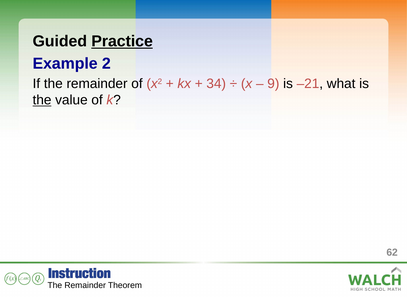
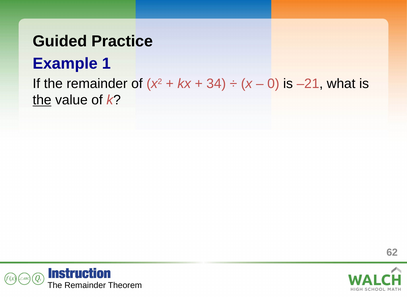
Practice underline: present -> none
2: 2 -> 1
9: 9 -> 0
